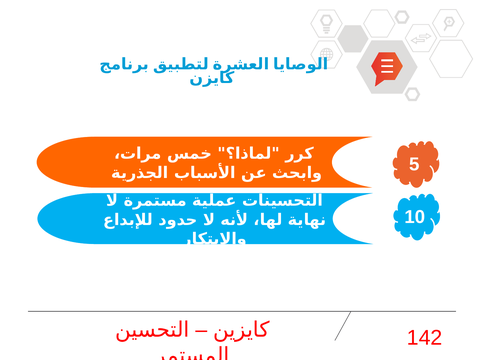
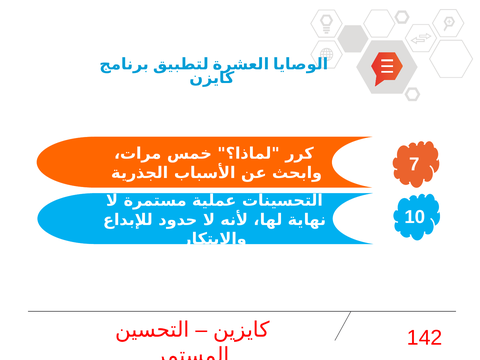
5: 5 -> 7
